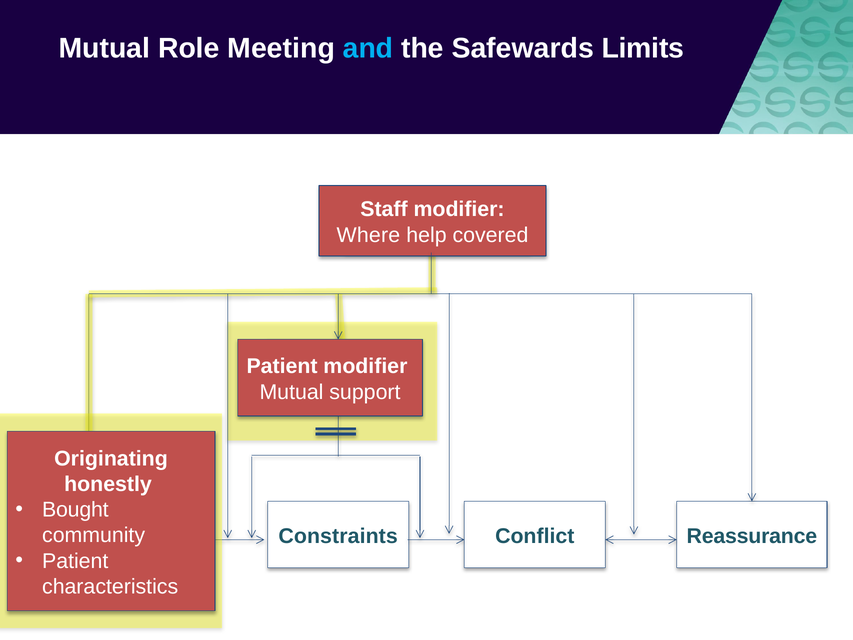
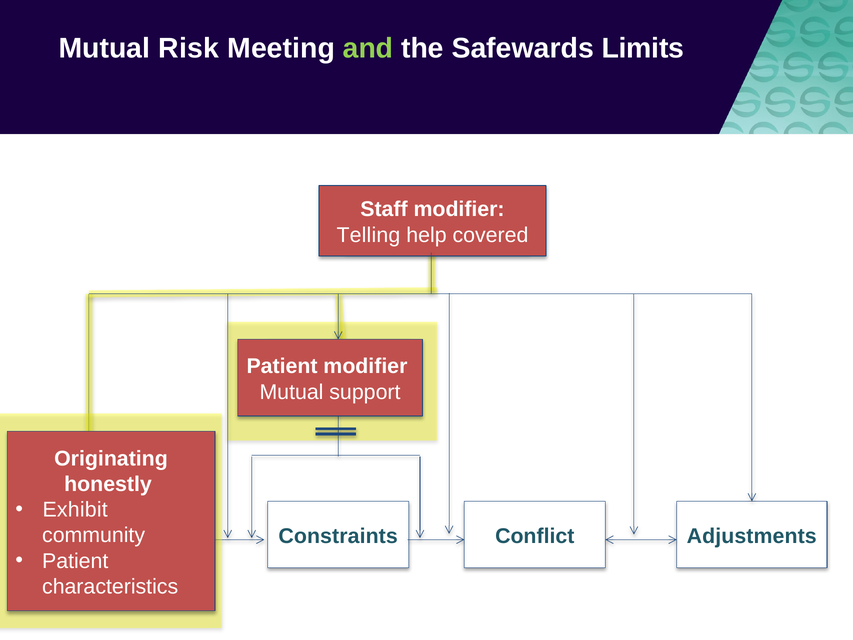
Role: Role -> Risk
and colour: light blue -> light green
Where: Where -> Telling
Bought: Bought -> Exhibit
Reassurance: Reassurance -> Adjustments
